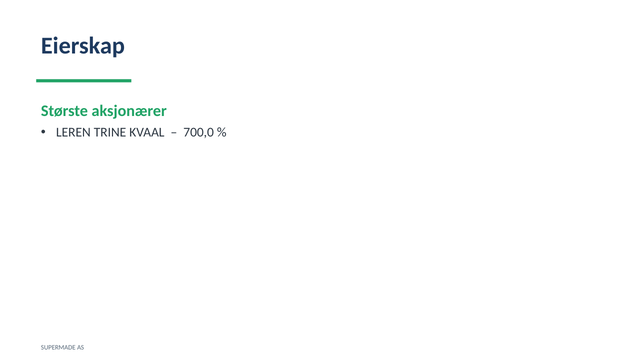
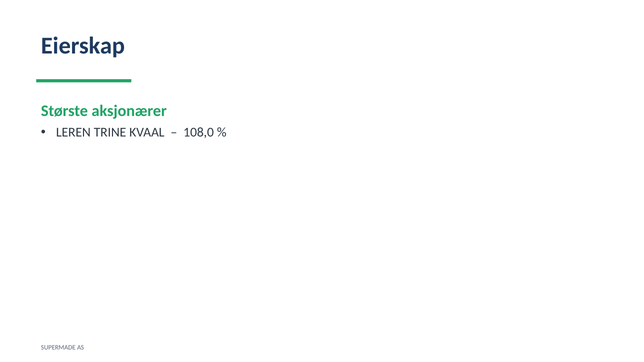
700,0: 700,0 -> 108,0
